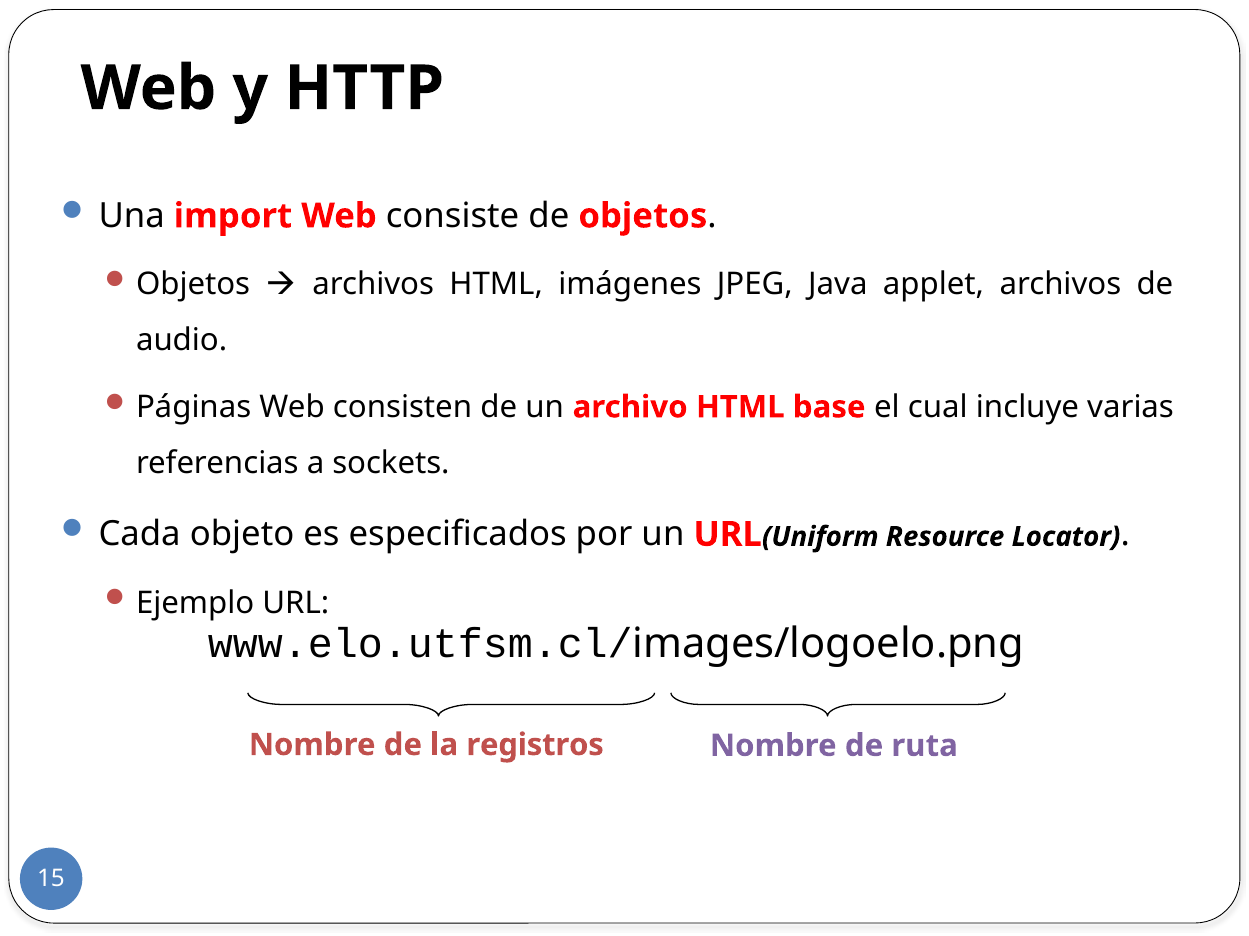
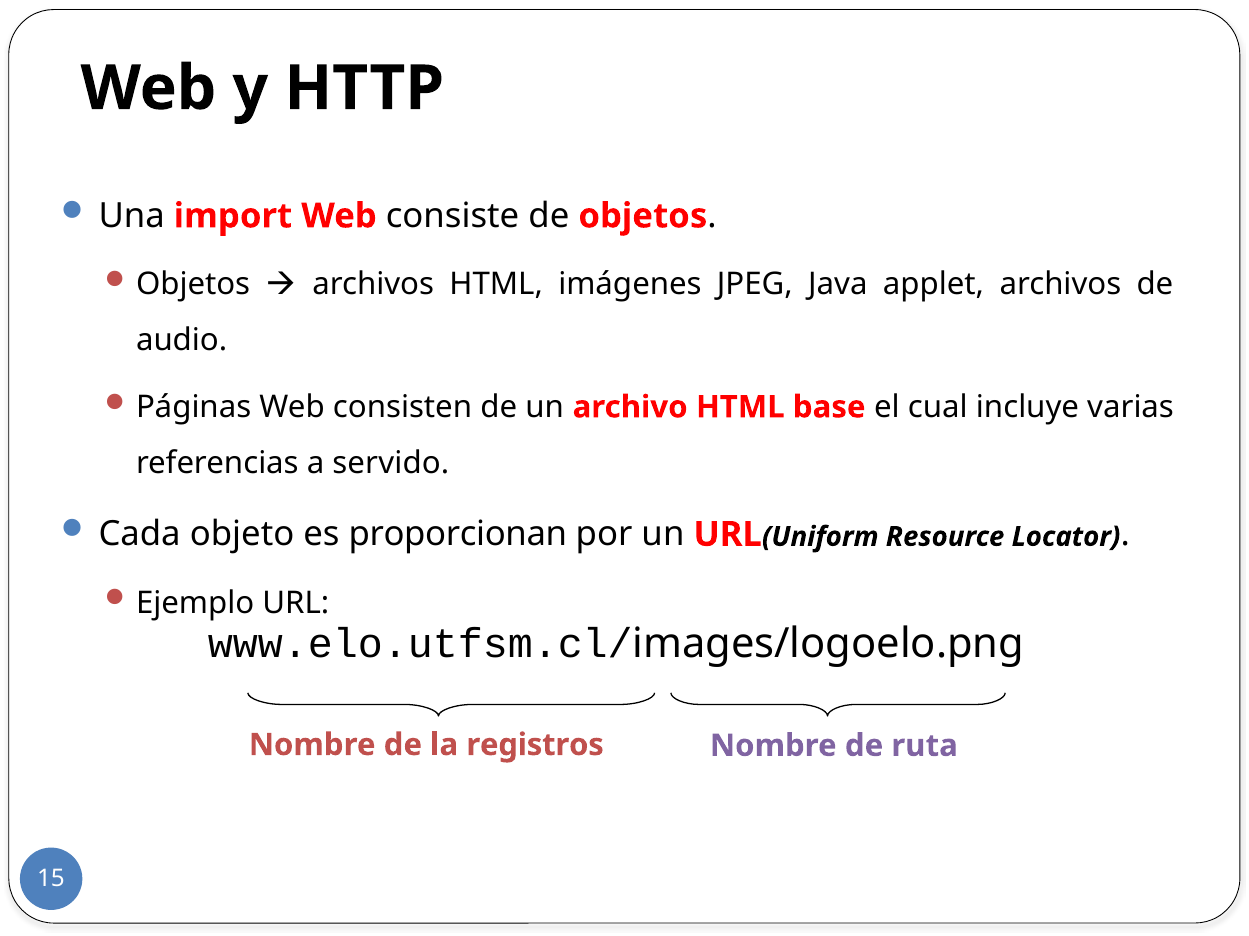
sockets: sockets -> servido
especificados: especificados -> proporcionan
